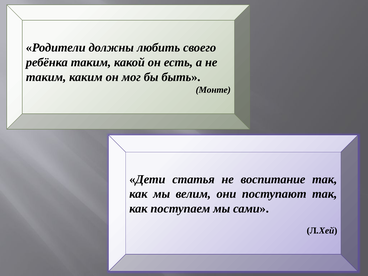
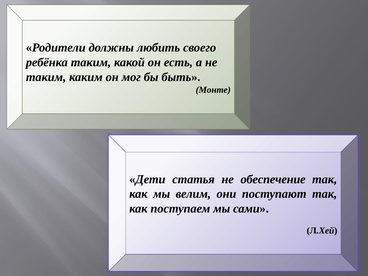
воспитание: воспитание -> обеспечение
